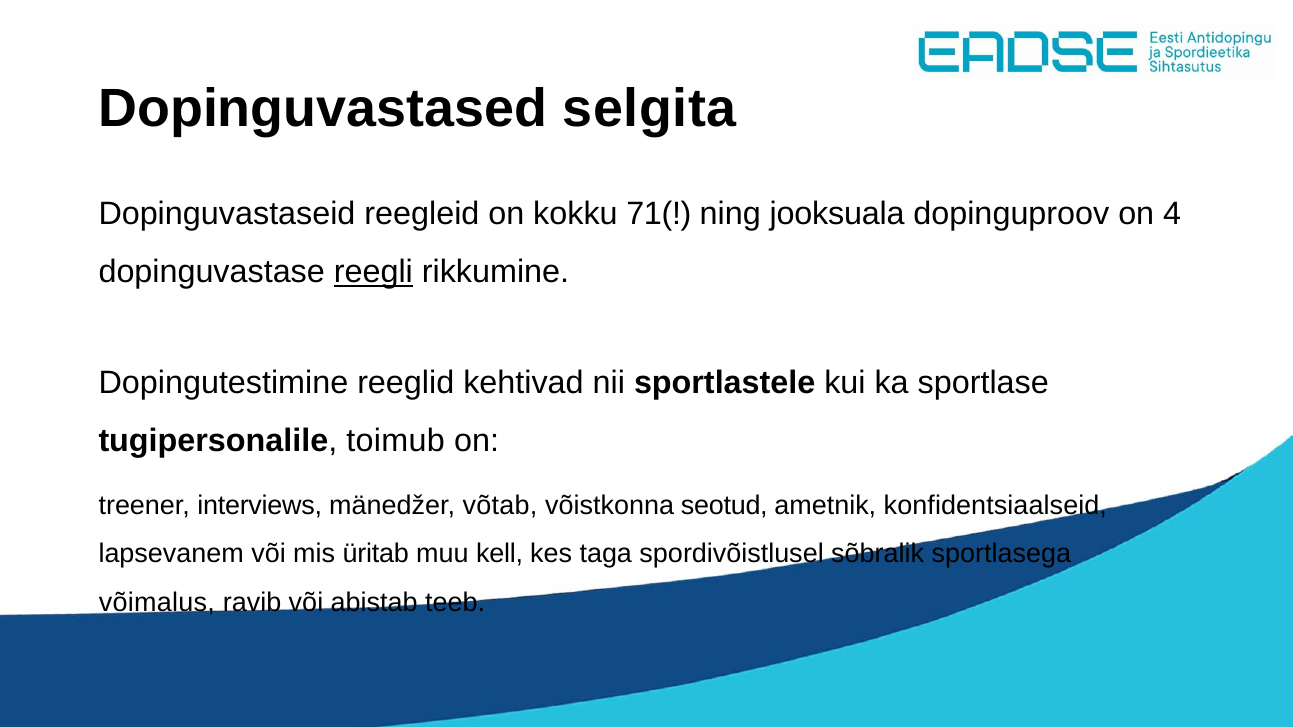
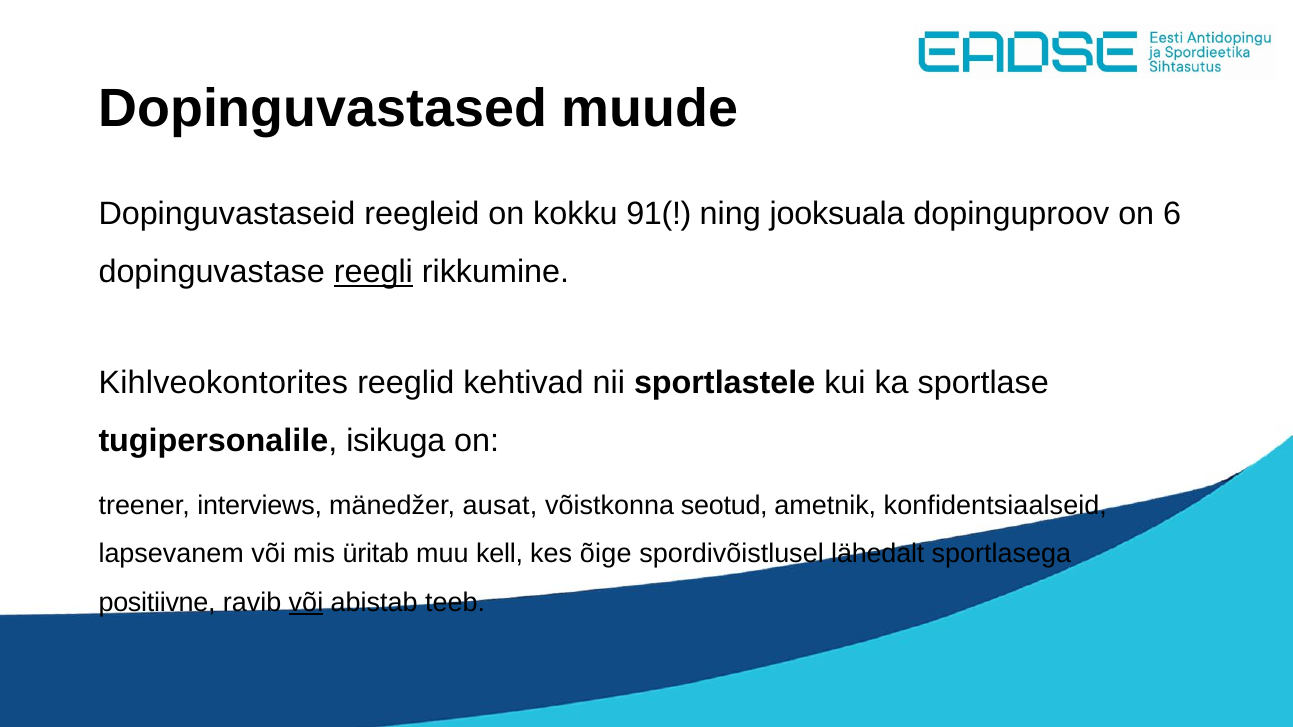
selgita: selgita -> muude
71(: 71( -> 91(
4: 4 -> 6
Dopingutestimine: Dopingutestimine -> Kihlveokontorites
toimub: toimub -> isikuga
võtab: võtab -> ausat
taga: taga -> õige
sõbralik: sõbralik -> lähedalt
võimalus: võimalus -> positiivne
või at (306, 603) underline: none -> present
